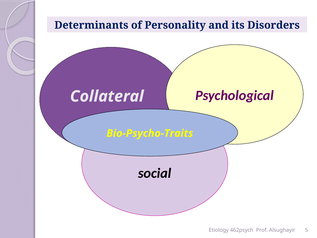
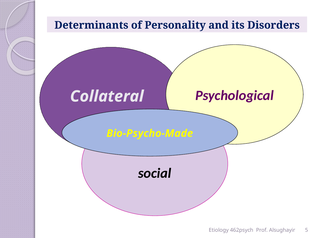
Bio-Psycho-Traits: Bio-Psycho-Traits -> Bio-Psycho-Made
